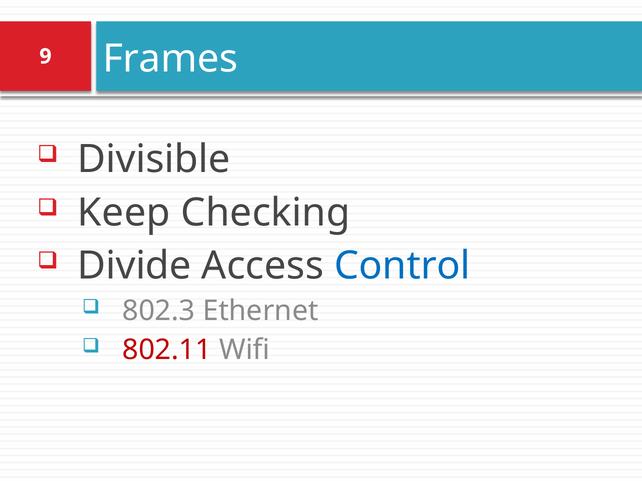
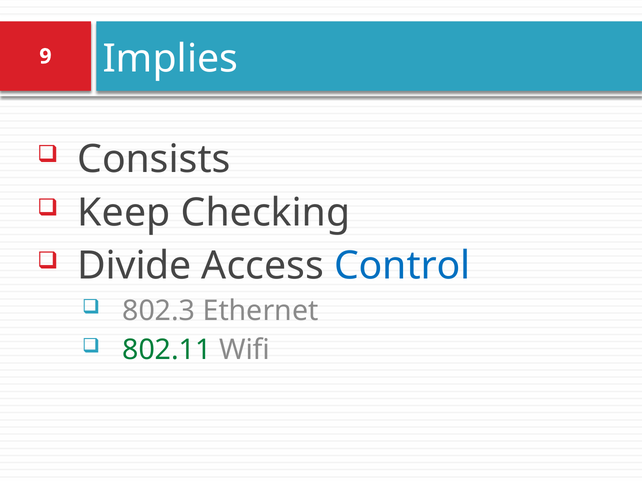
Frames: Frames -> Implies
Divisible: Divisible -> Consists
802.11 colour: red -> green
